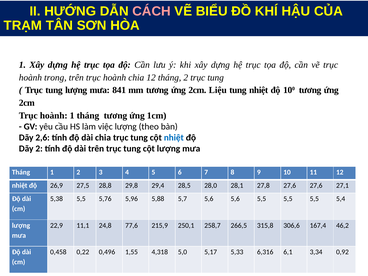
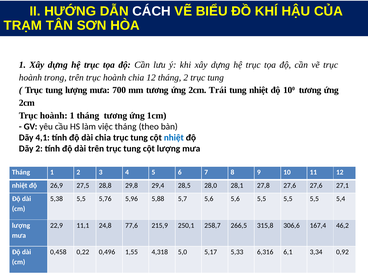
CÁCH colour: pink -> white
841: 841 -> 700
Liệu: Liệu -> Trái
việc lượng: lượng -> tháng
2,6: 2,6 -> 4,1
